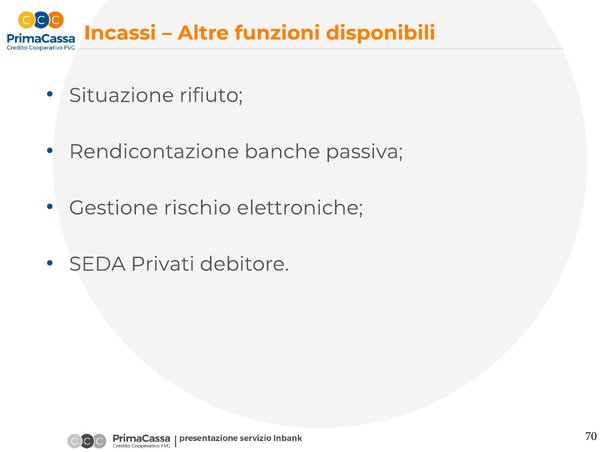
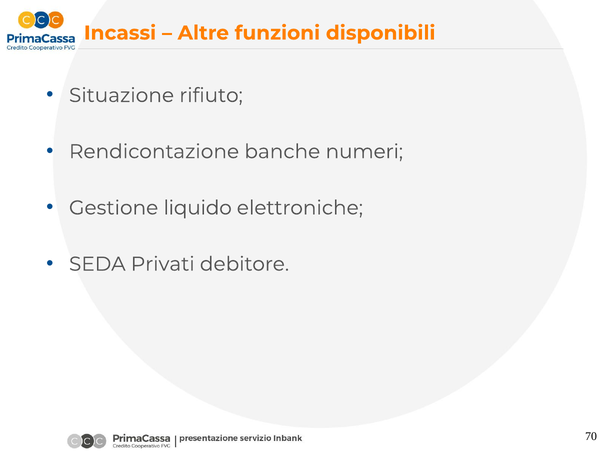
passiva: passiva -> numeri
rischio: rischio -> liquido
